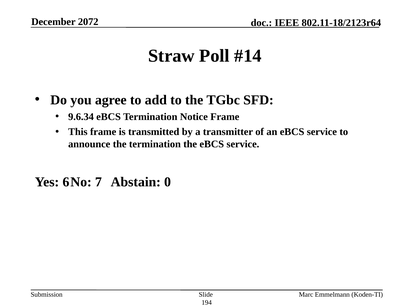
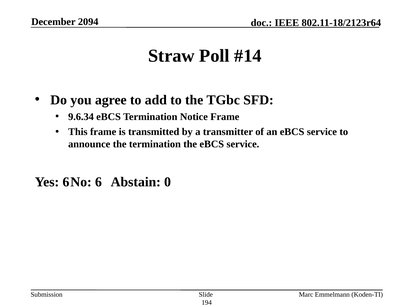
2072: 2072 -> 2094
7: 7 -> 6
